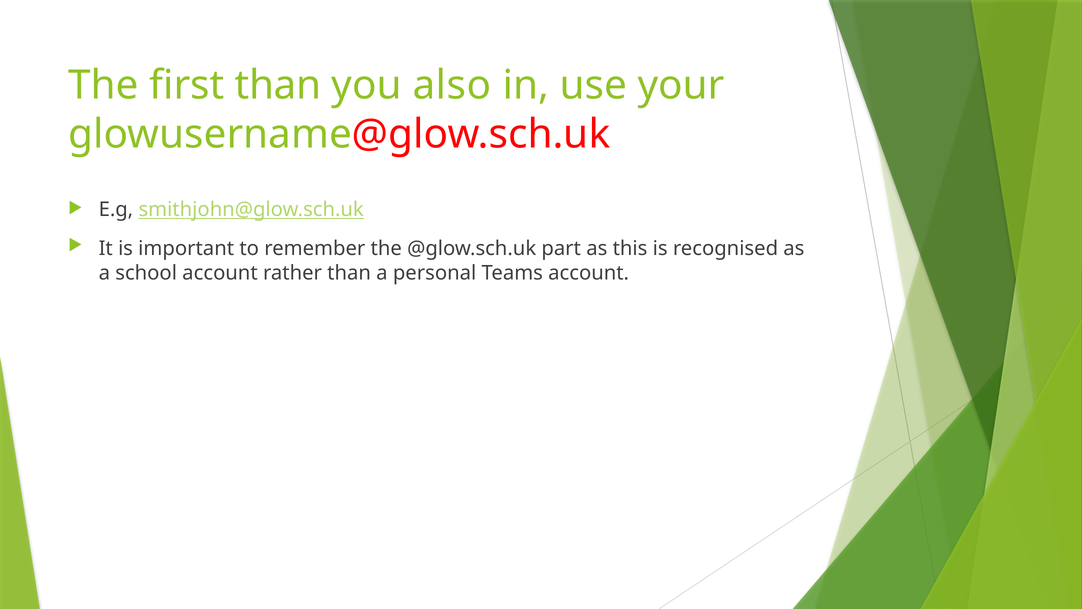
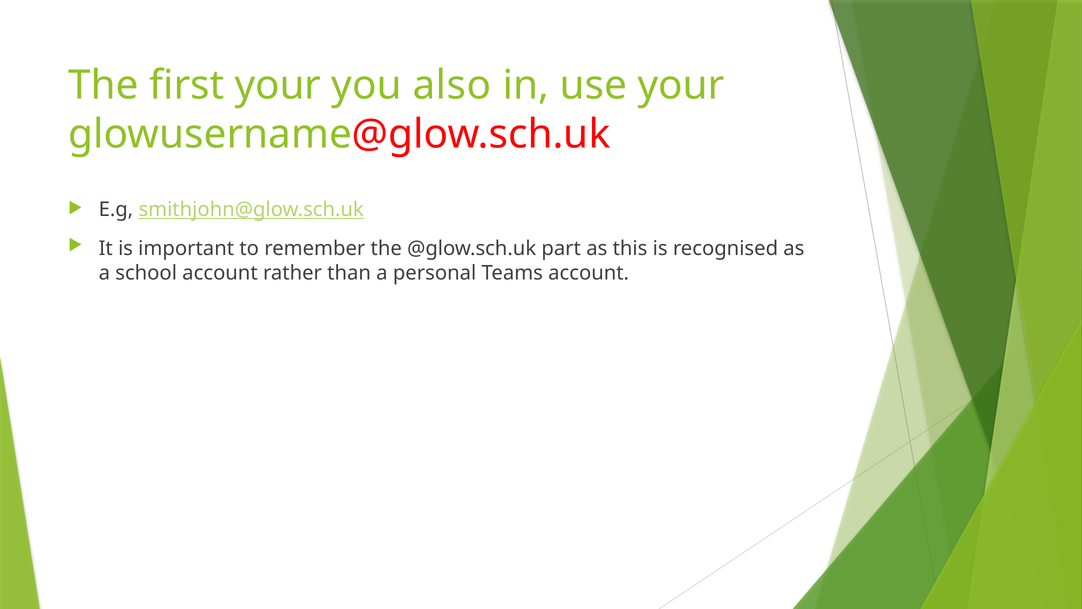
first than: than -> your
